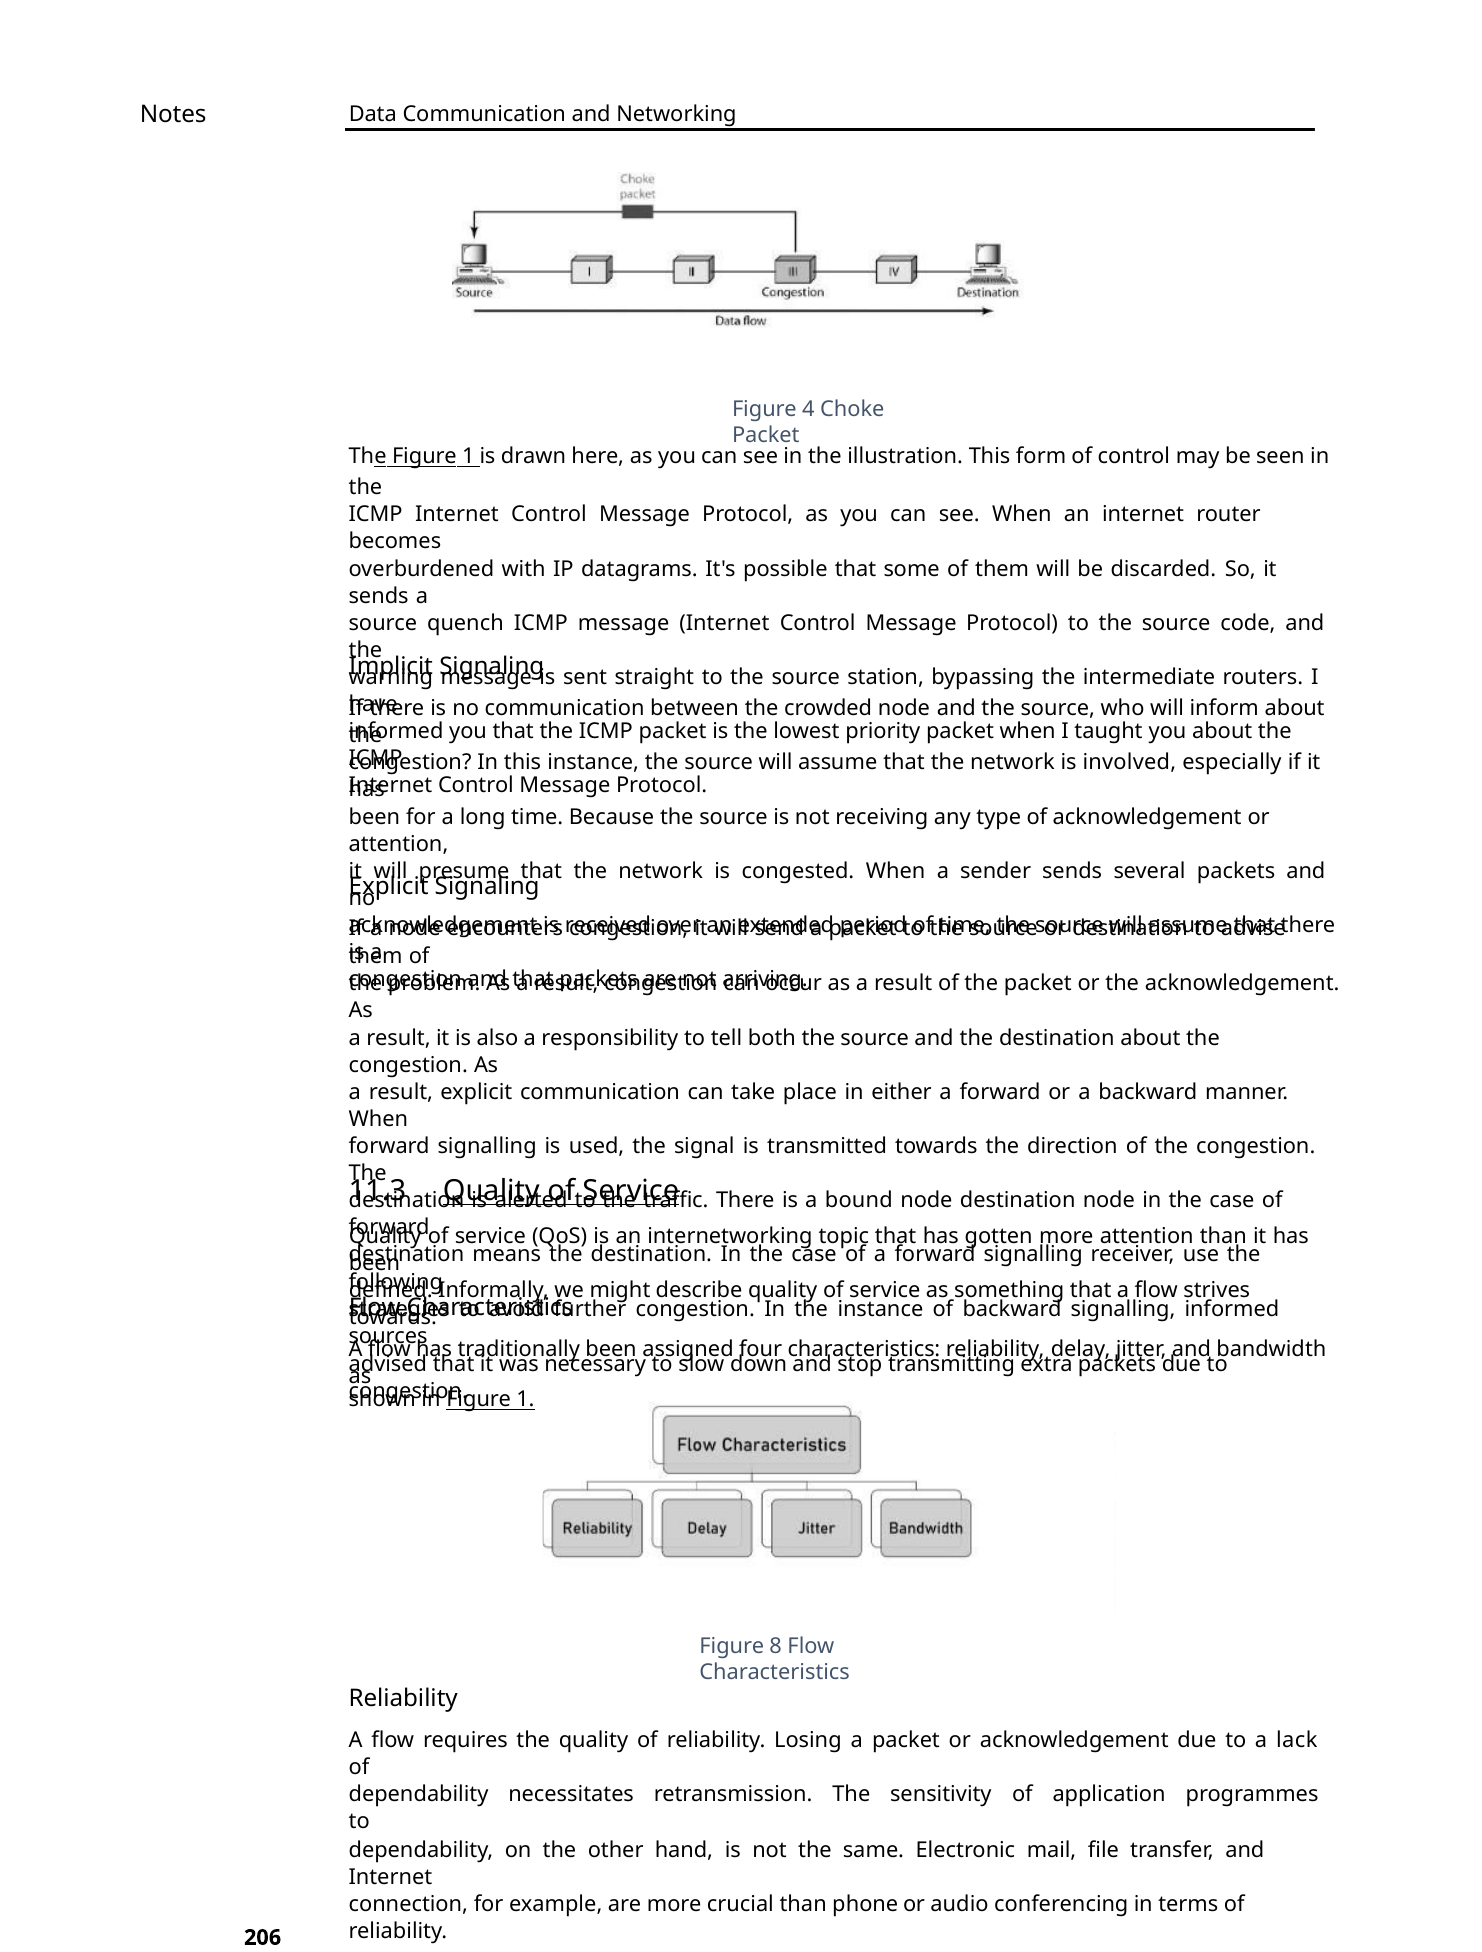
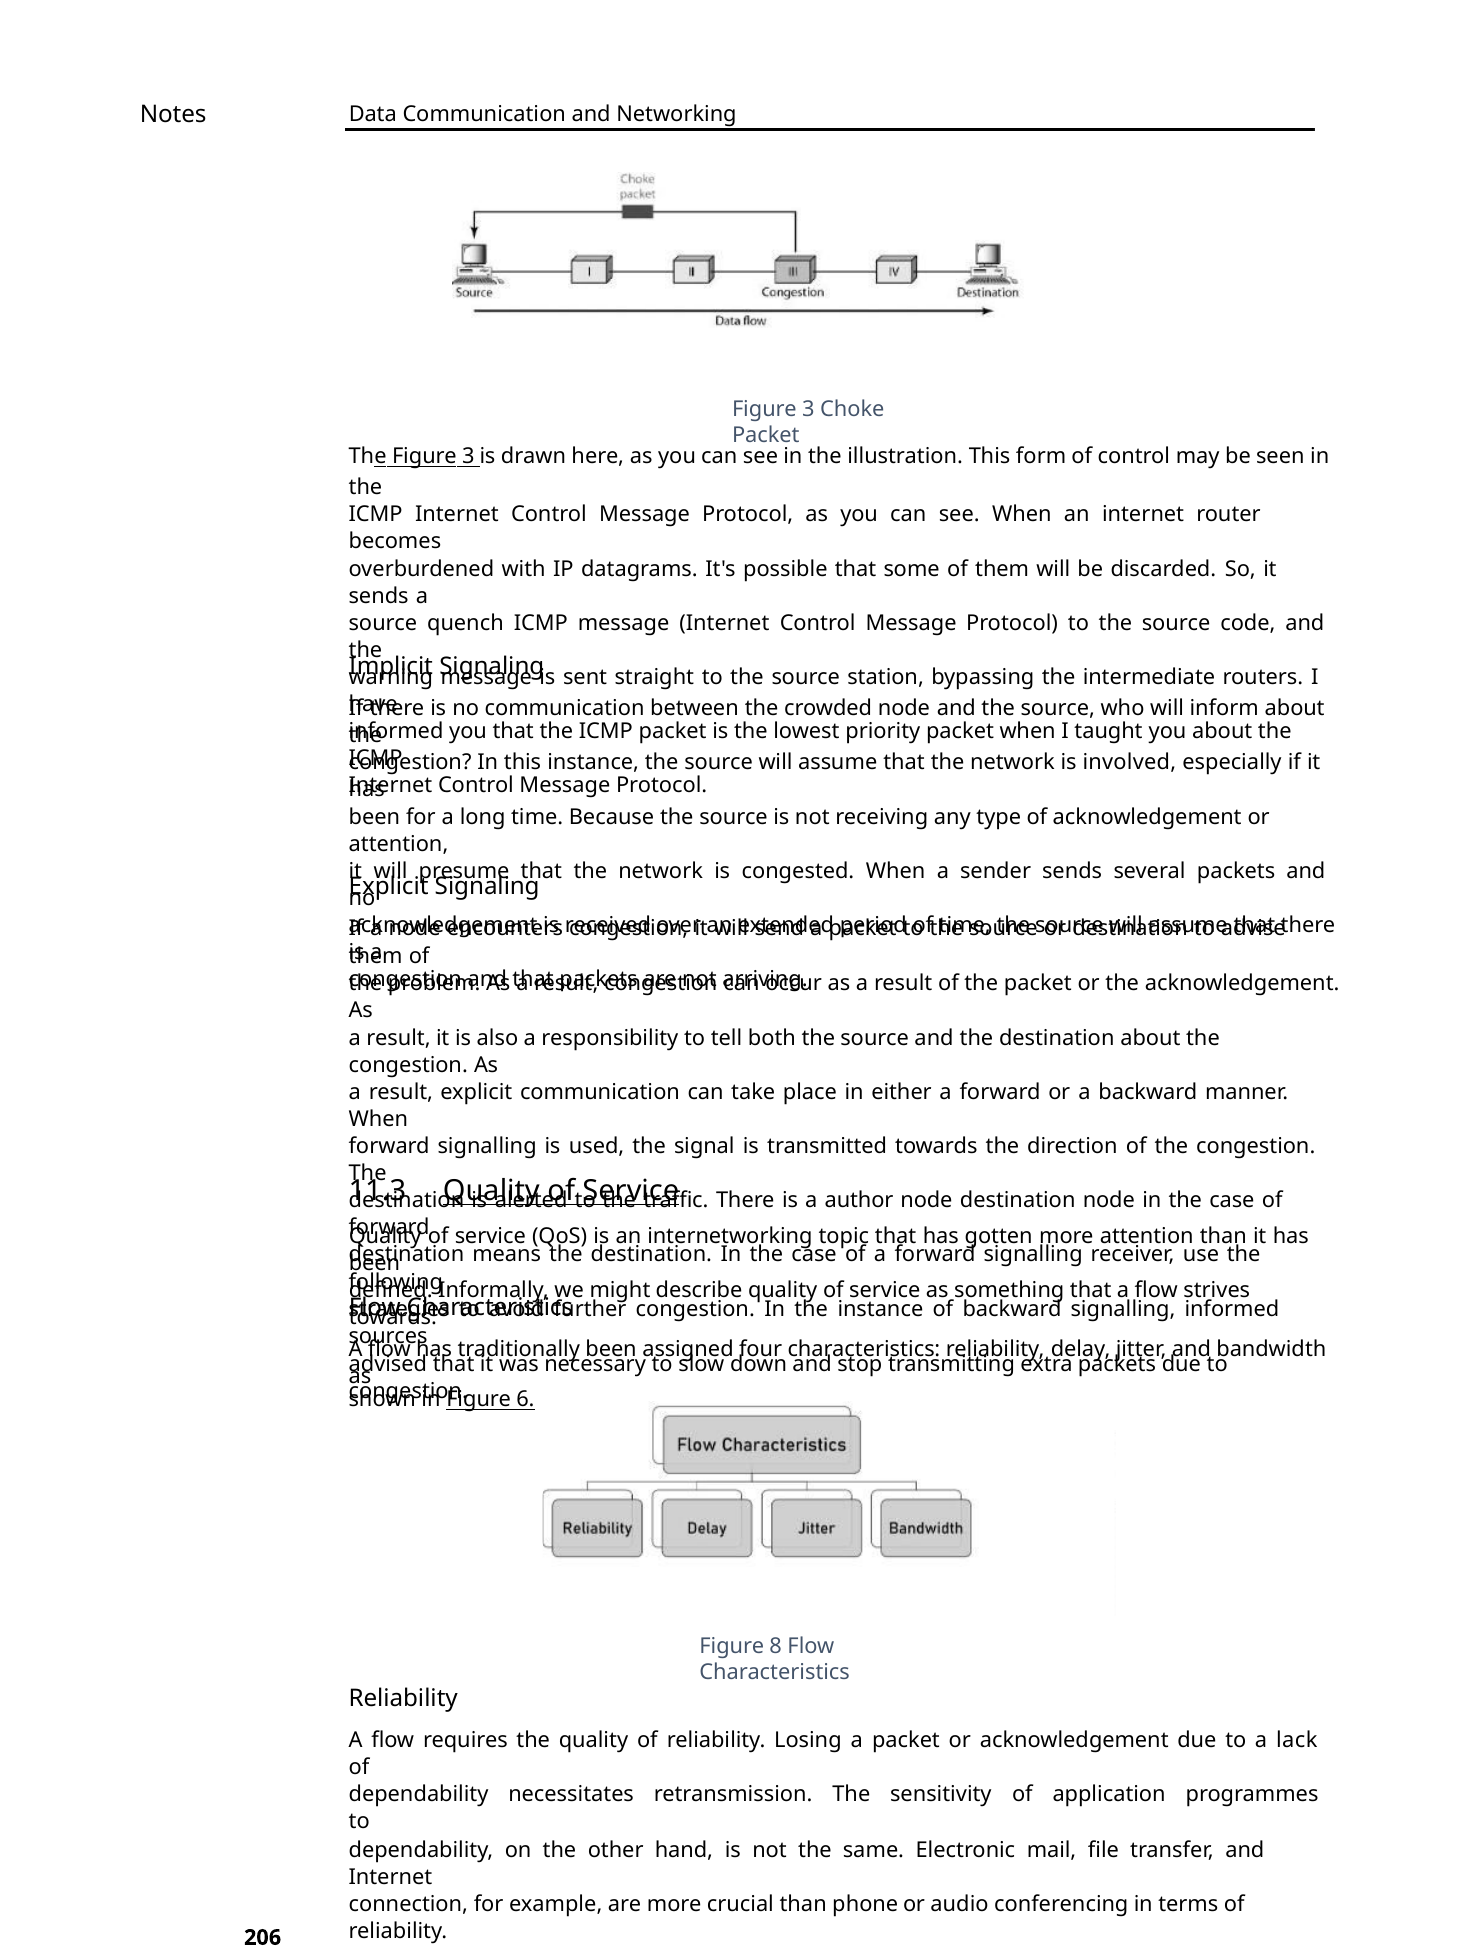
4 at (808, 409): 4 -> 3
The Figure 1: 1 -> 3
bound: bound -> author
1 at (525, 1400): 1 -> 6
